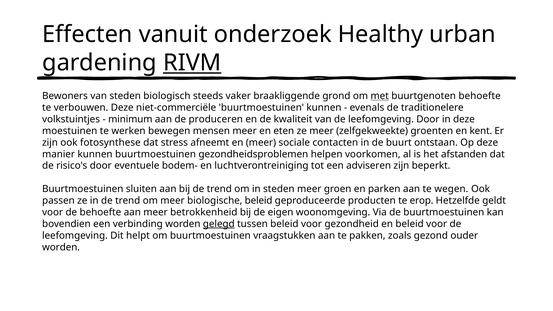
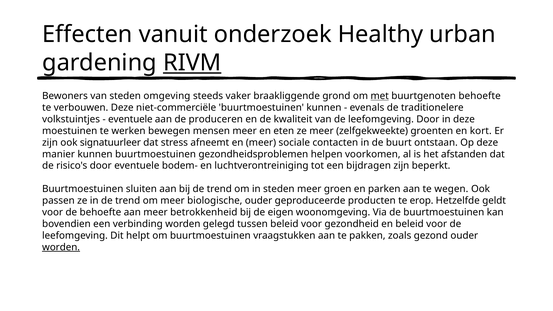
biologisch: biologisch -> omgeving
minimum at (130, 119): minimum -> eventuele
kent: kent -> kort
fotosynthese: fotosynthese -> signatuurleer
adviseren: adviseren -> bijdragen
biologische beleid: beleid -> ouder
gelegd underline: present -> none
worden at (61, 247) underline: none -> present
